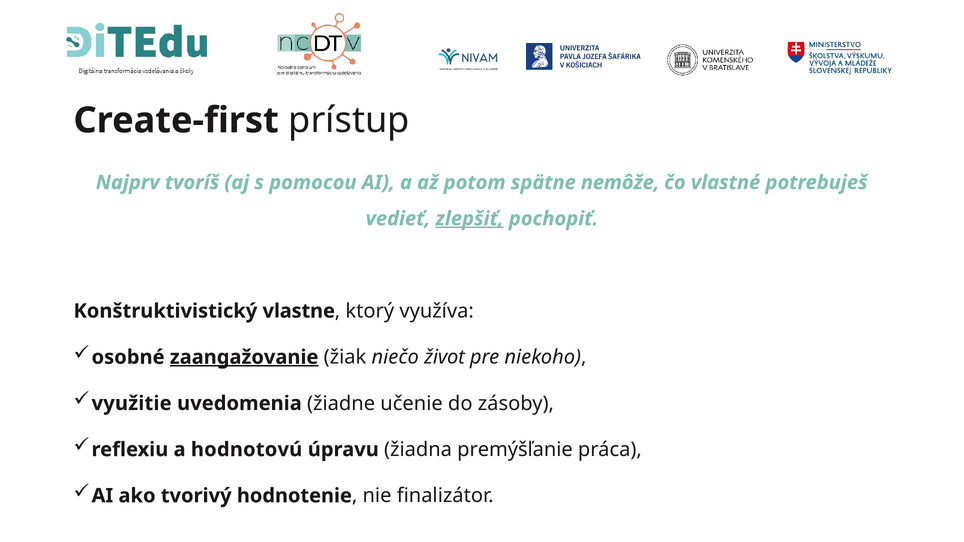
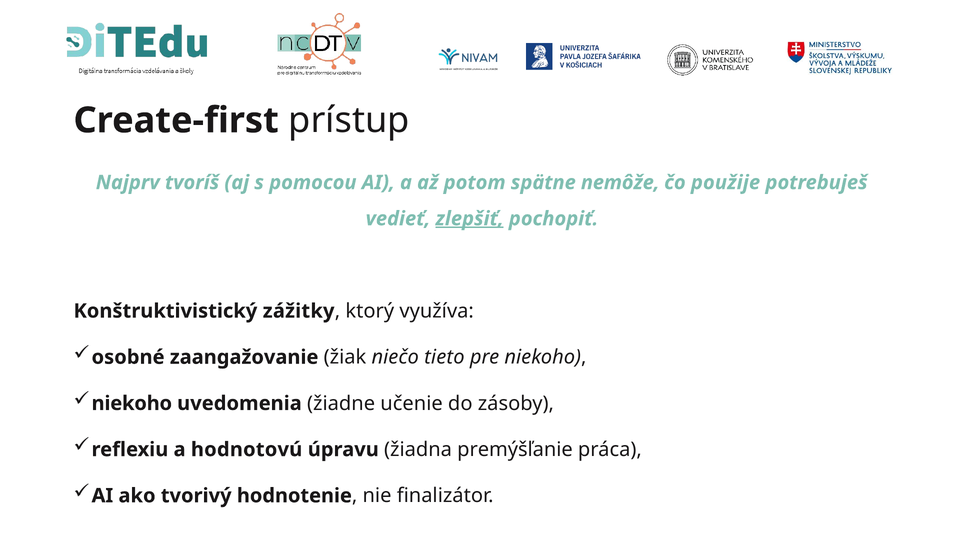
vlastné: vlastné -> použije
vlastne: vlastne -> zážitky
zaangažovanie underline: present -> none
život: život -> tieto
využitie at (132, 404): využitie -> niekoho
